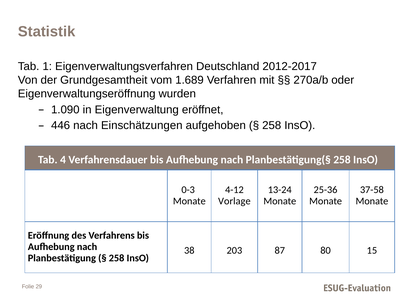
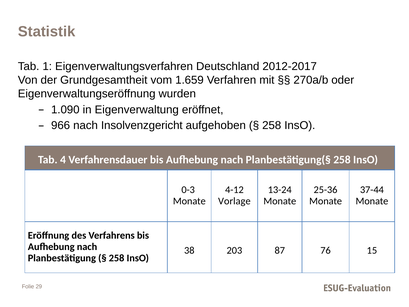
1.689: 1.689 -> 1.659
446: 446 -> 966
Einschätzungen: Einschätzungen -> Insolvenzgericht
37-58: 37-58 -> 37-44
80: 80 -> 76
